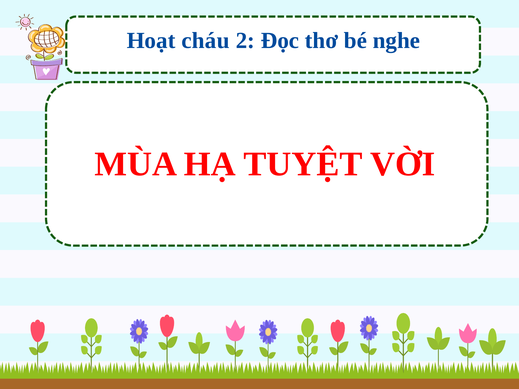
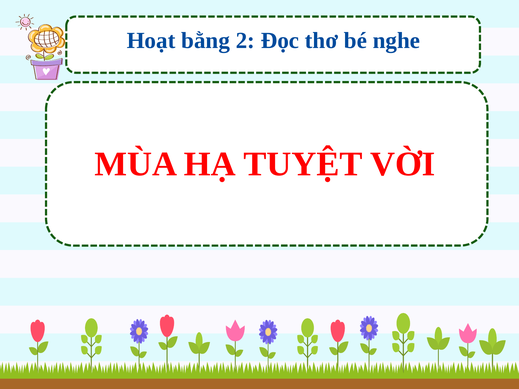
cháu: cháu -> bằng
